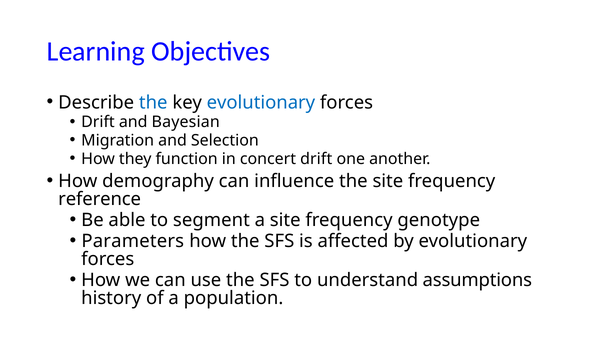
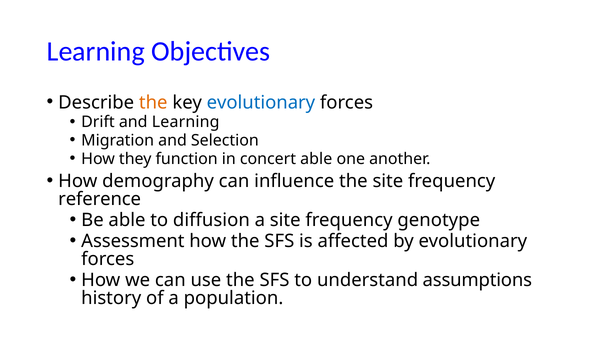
the at (153, 102) colour: blue -> orange
and Bayesian: Bayesian -> Learning
concert drift: drift -> able
segment: segment -> diffusion
Parameters: Parameters -> Assessment
